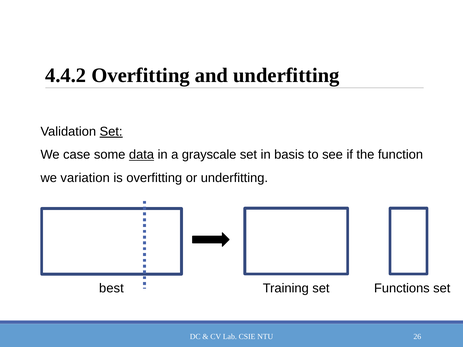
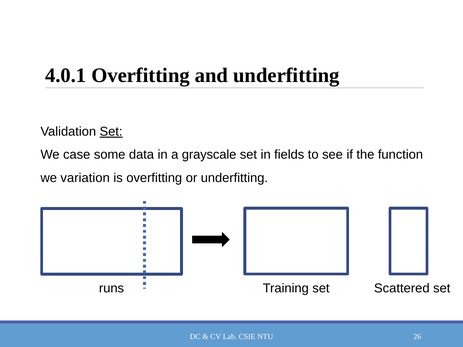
4.4.2: 4.4.2 -> 4.0.1
data underline: present -> none
basis: basis -> fields
best: best -> runs
Functions: Functions -> Scattered
